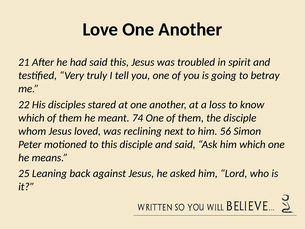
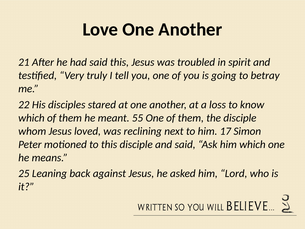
74: 74 -> 55
56: 56 -> 17
